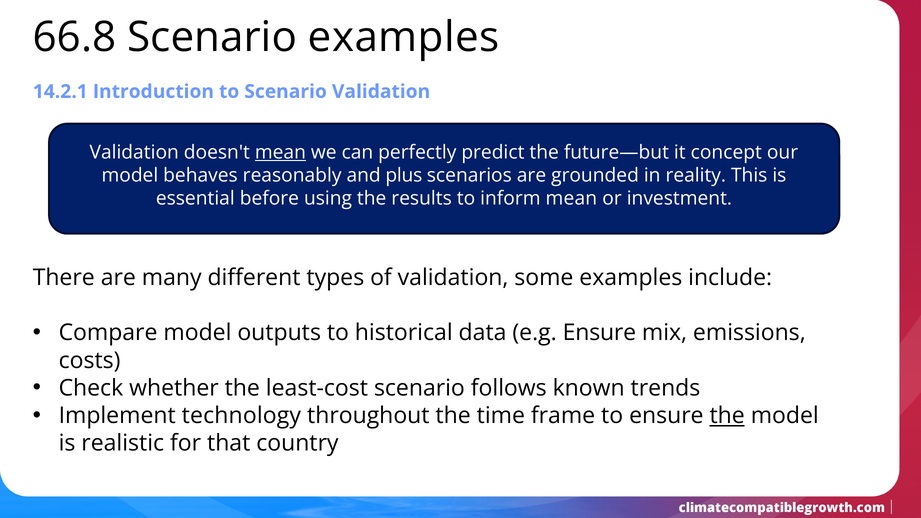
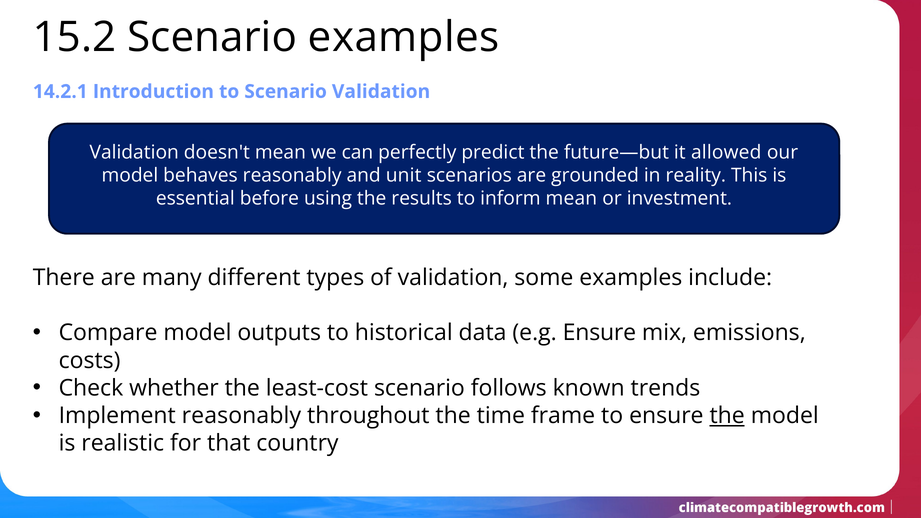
66.8: 66.8 -> 15.2
mean at (280, 152) underline: present -> none
concept: concept -> allowed
plus: plus -> unit
Implement technology: technology -> reasonably
